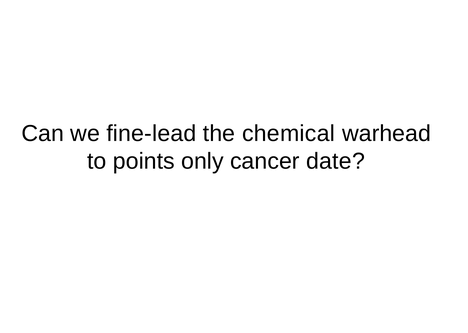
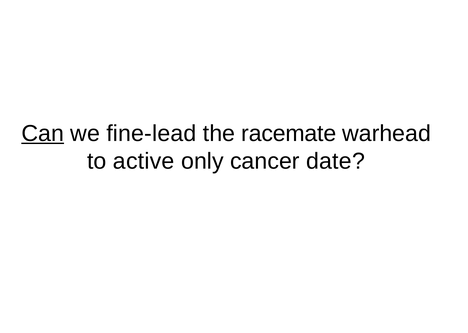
Can underline: none -> present
chemical: chemical -> racemate
points: points -> active
